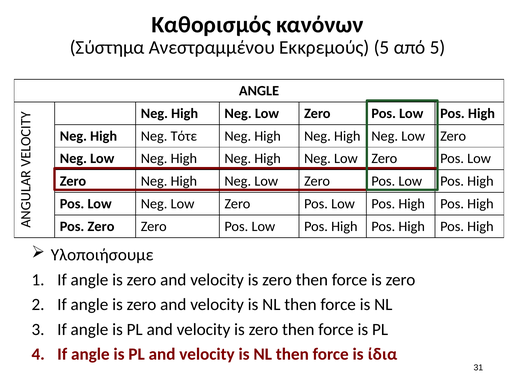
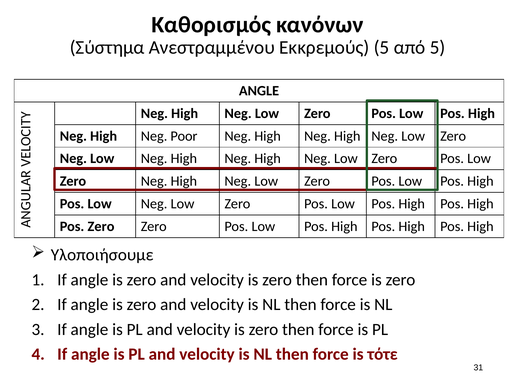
Τότε: Τότε -> Poor
ίδια: ίδια -> τότε
